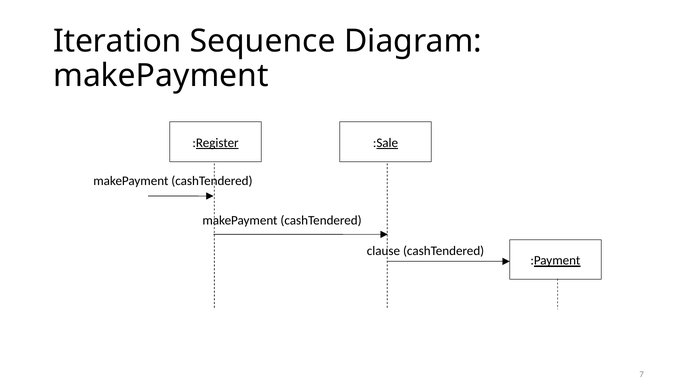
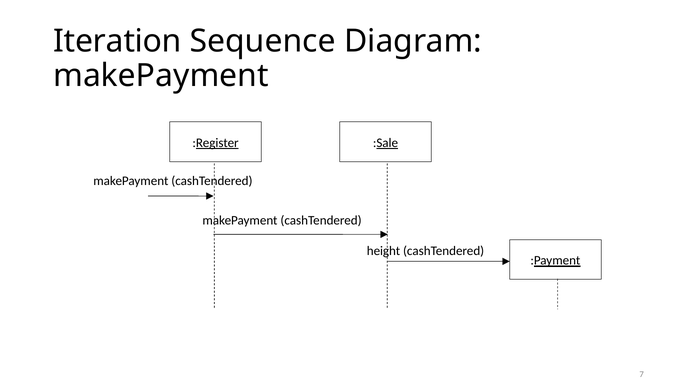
clause: clause -> height
